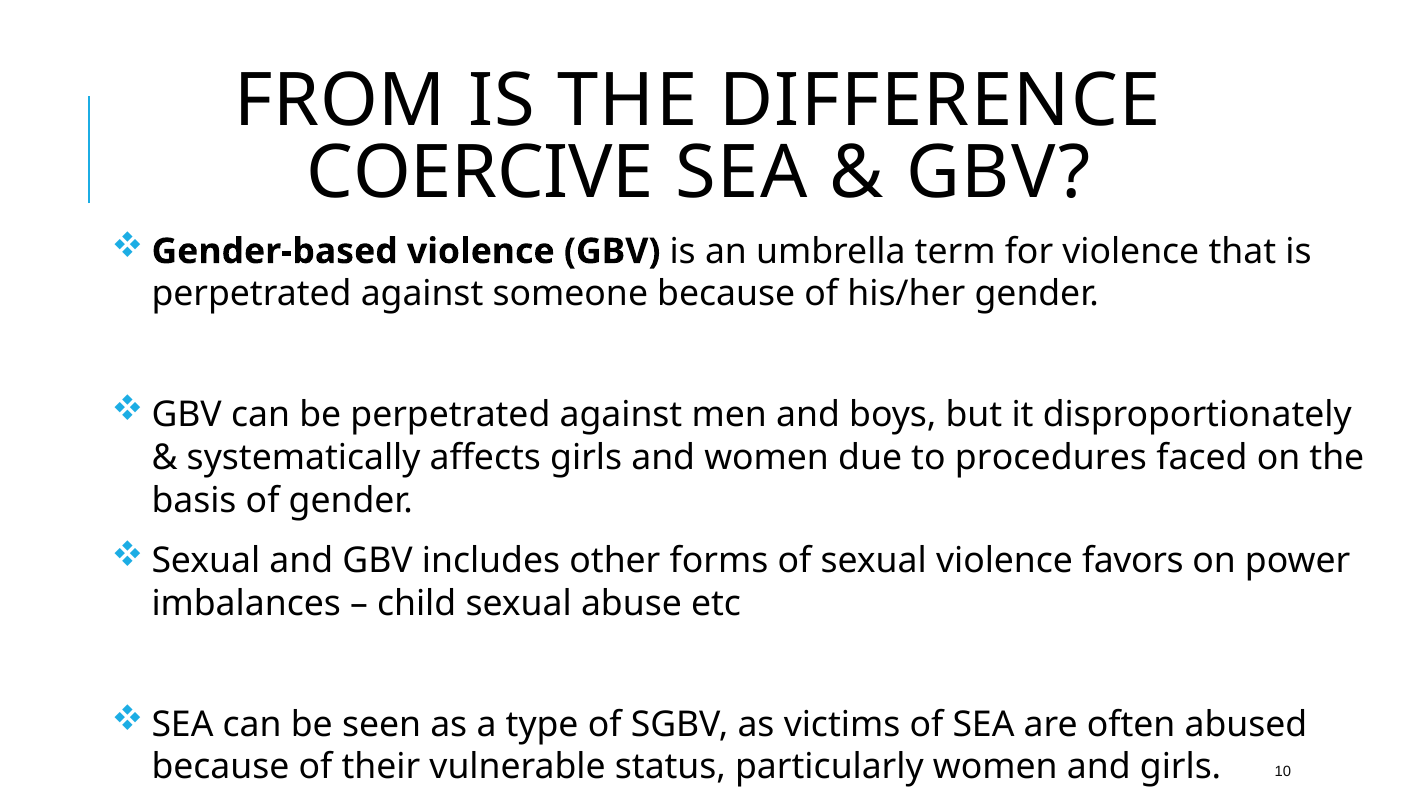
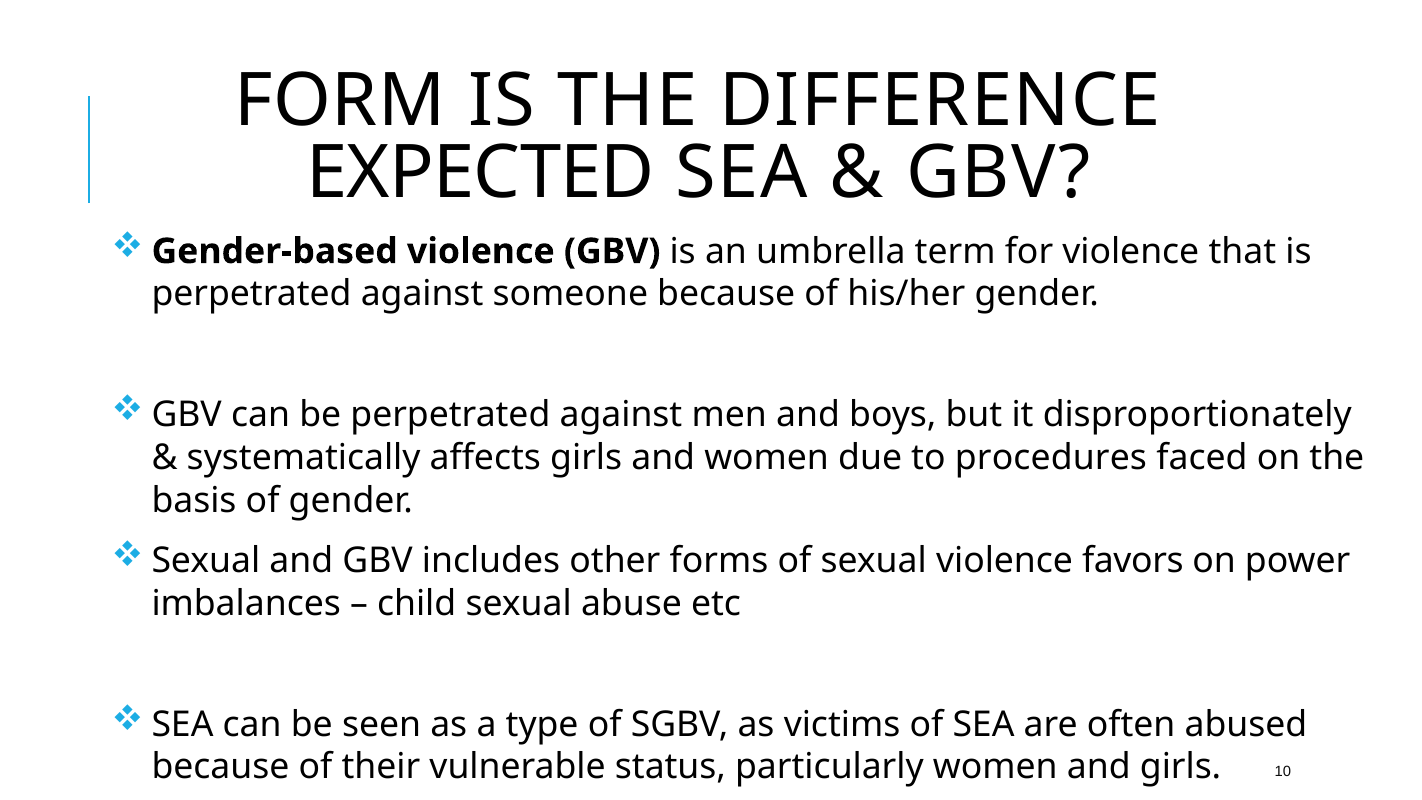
FROM: FROM -> FORM
COERCIVE: COERCIVE -> EXPECTED
